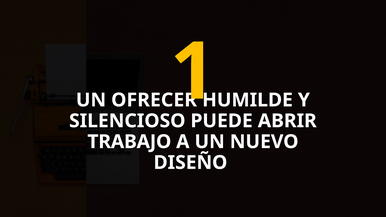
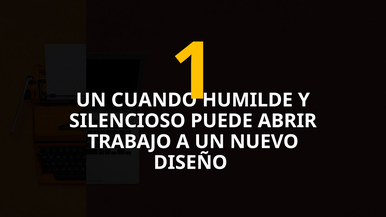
OFRECER: OFRECER -> CUANDO
